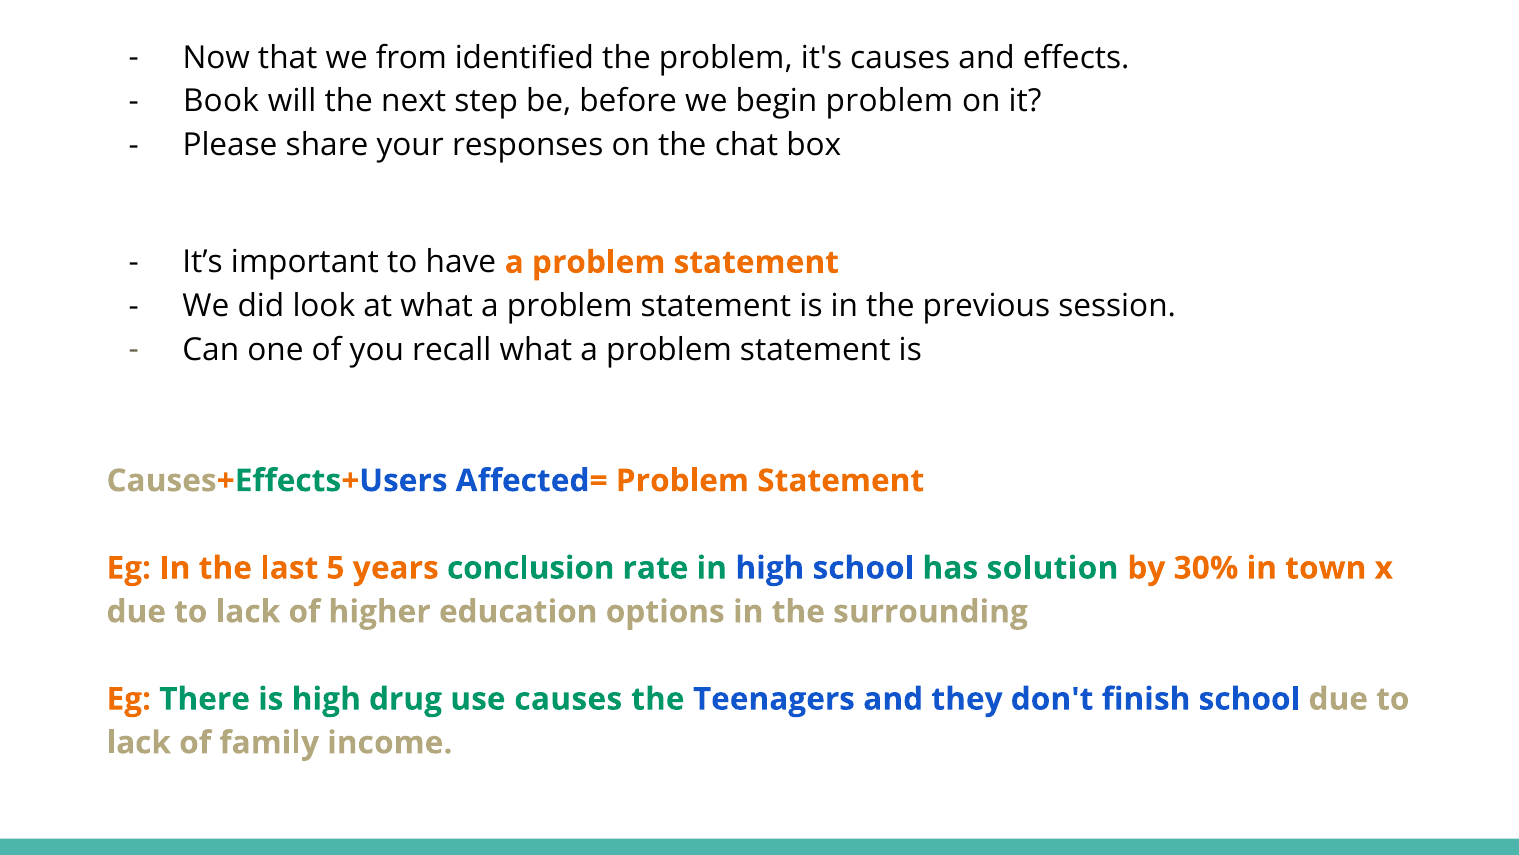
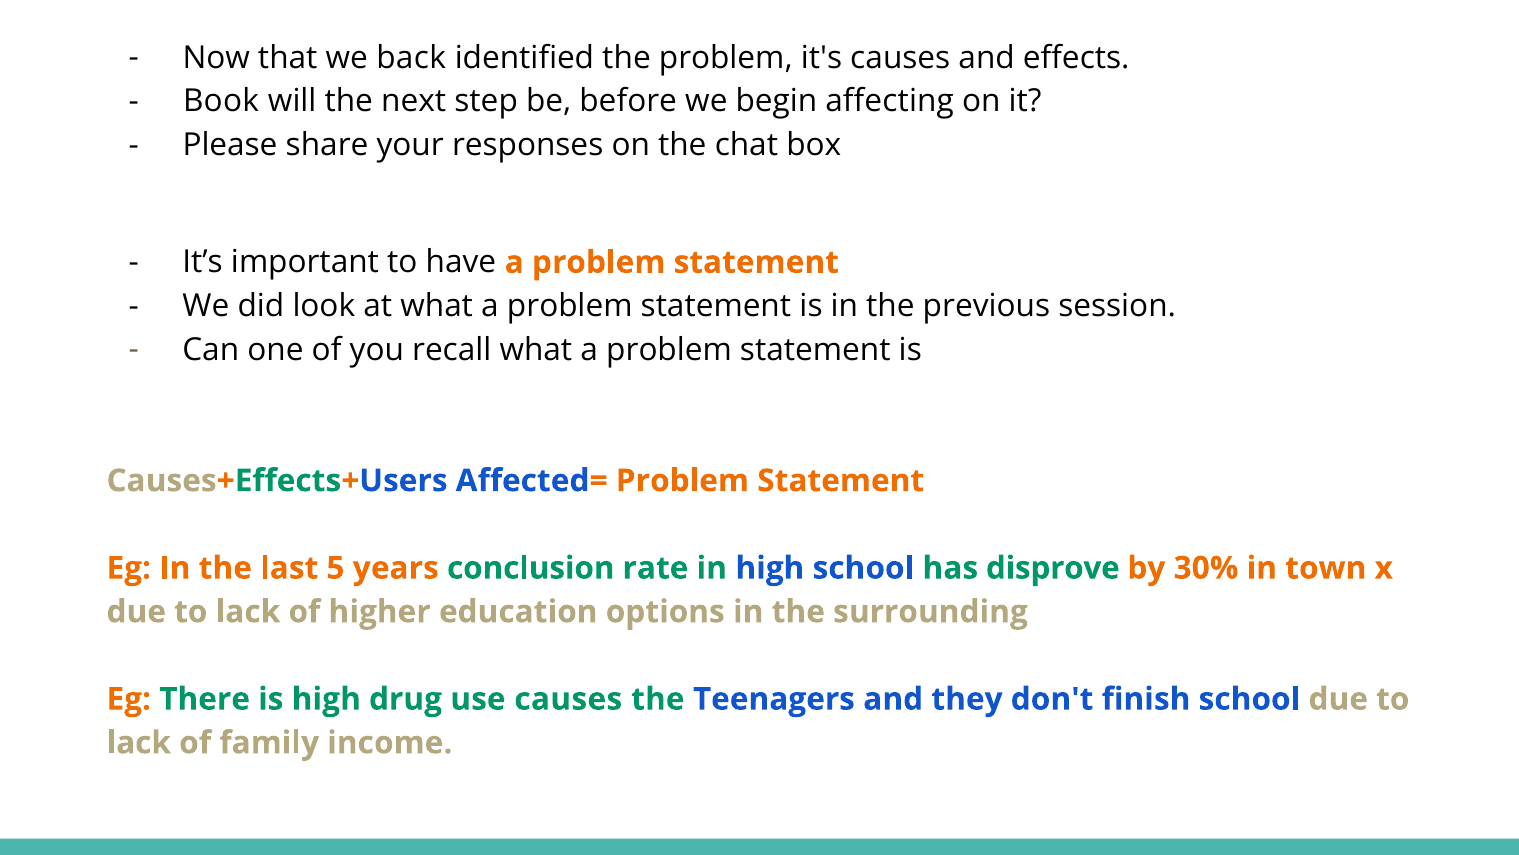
from: from -> back
begin problem: problem -> affecting
solution: solution -> disprove
